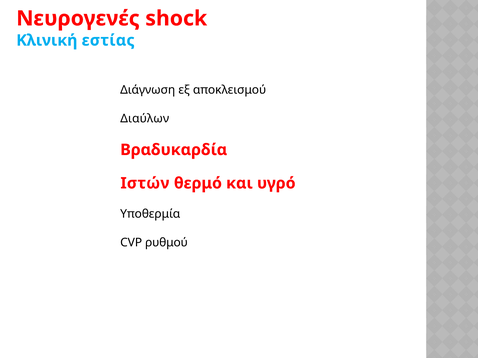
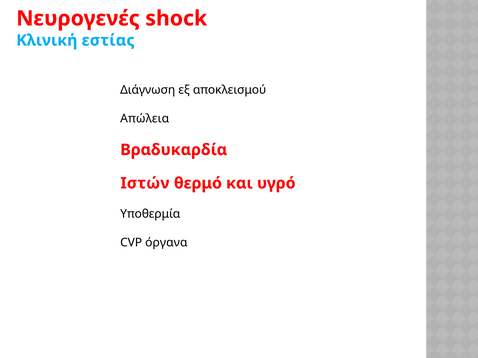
Διαύλων: Διαύλων -> Απώλεια
ρυθμού: ρυθμού -> όργανα
